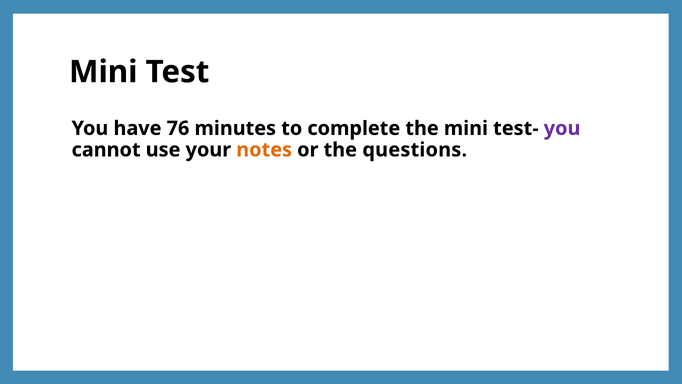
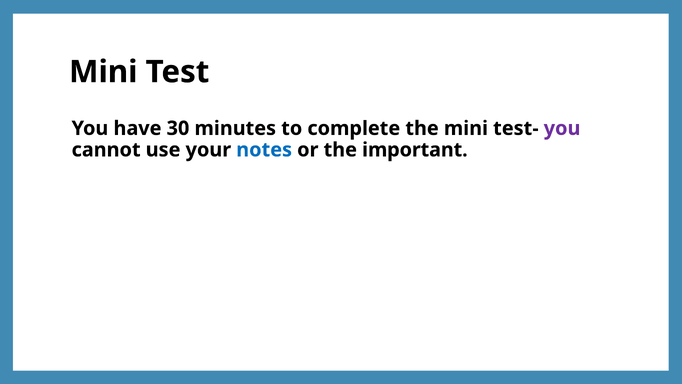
76: 76 -> 30
notes colour: orange -> blue
questions: questions -> important
